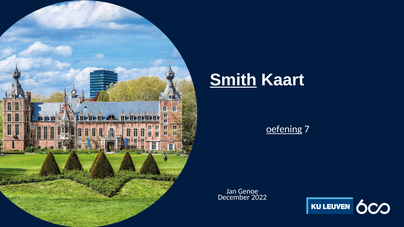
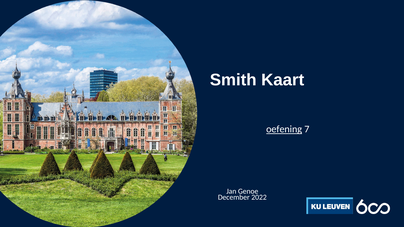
Smith underline: present -> none
